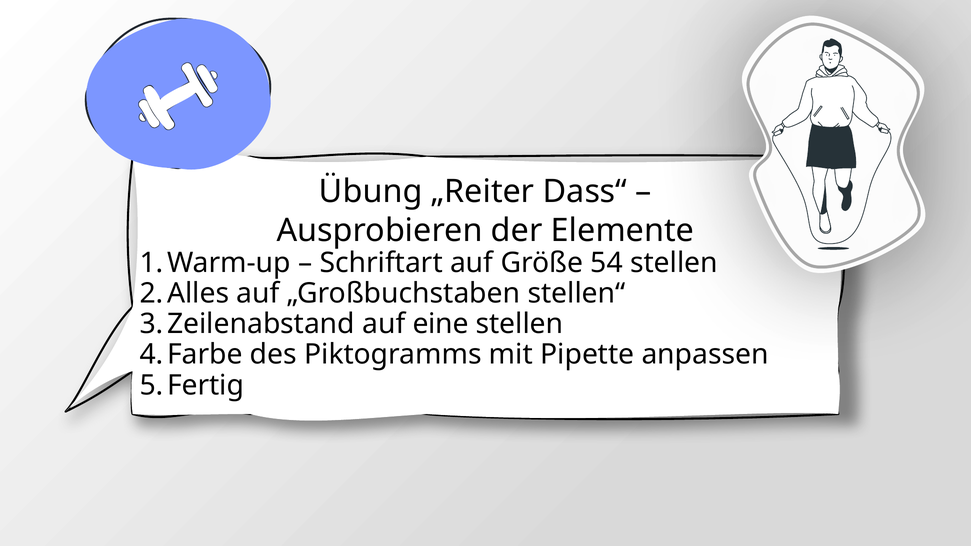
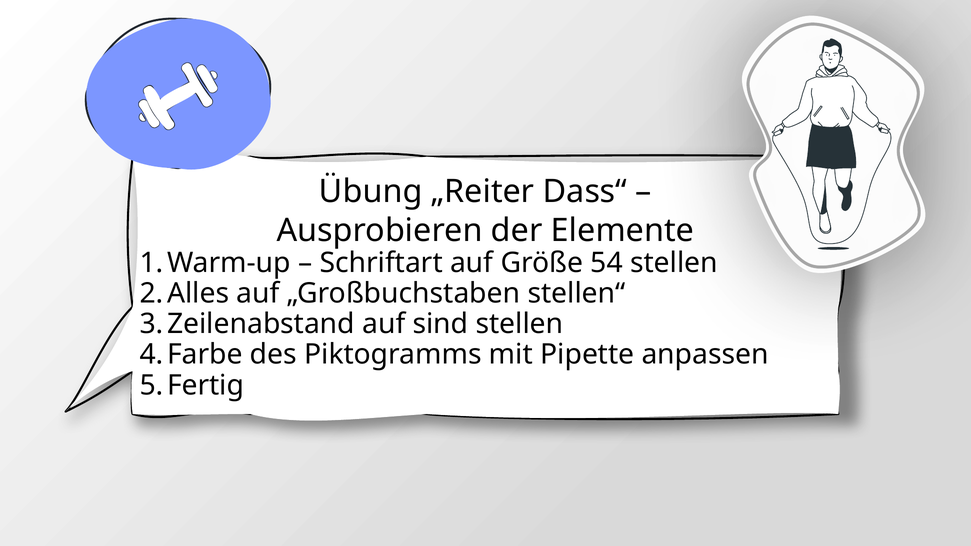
eine: eine -> sind
